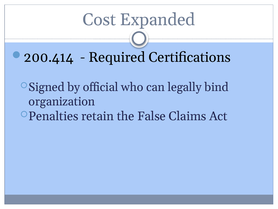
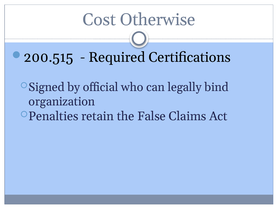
Expanded: Expanded -> Otherwise
200.414: 200.414 -> 200.515
